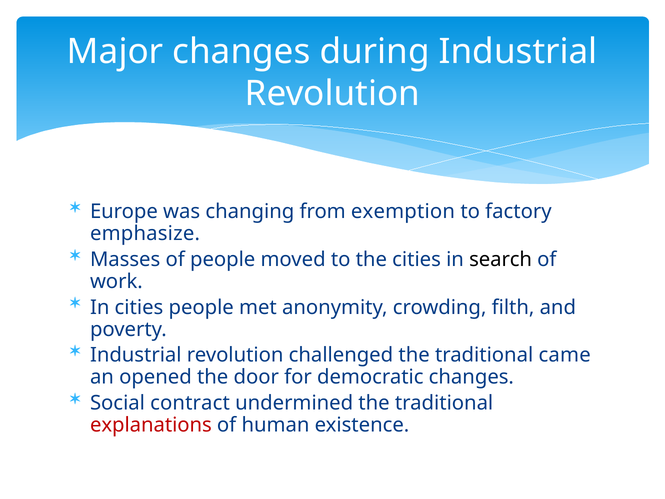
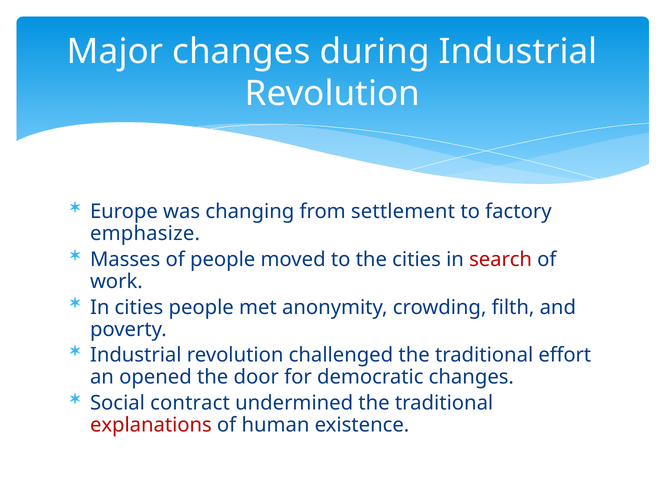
exemption: exemption -> settlement
search colour: black -> red
came: came -> effort
